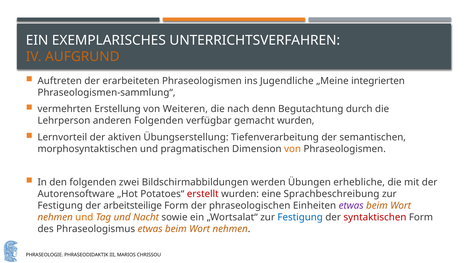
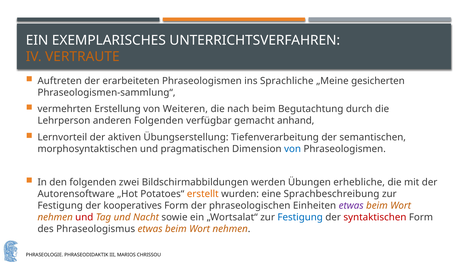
AUFGRUND: AUFGRUND -> VERTRAUTE
Jugendliche: Jugendliche -> Sprachliche
integrierten: integrierten -> gesicherten
nach denn: denn -> beim
gemacht wurden: wurden -> anhand
von at (293, 149) colour: orange -> blue
erstellt colour: red -> orange
arbeitsteilige: arbeitsteilige -> kooperatives
und at (84, 217) colour: orange -> red
